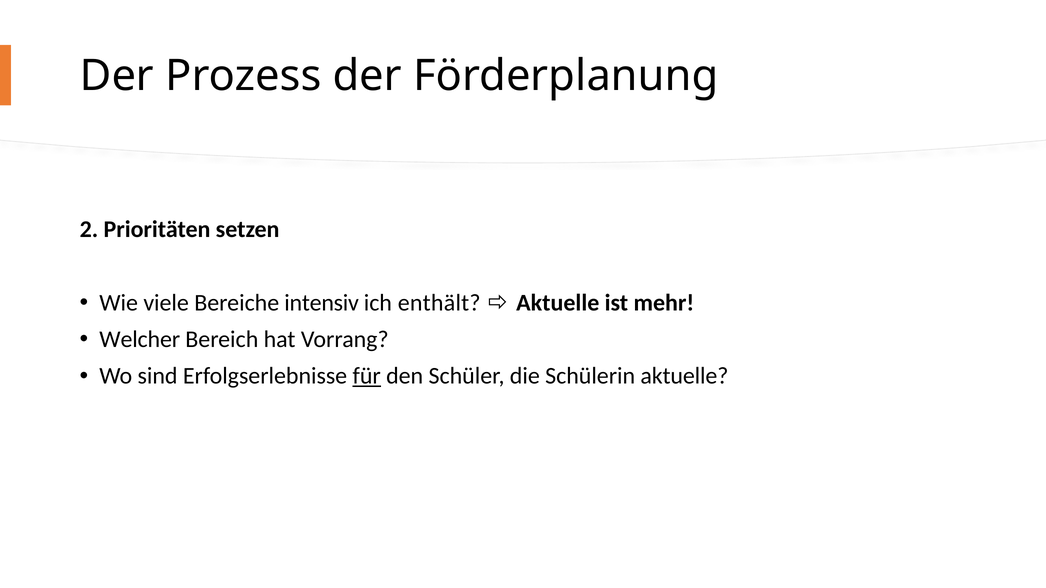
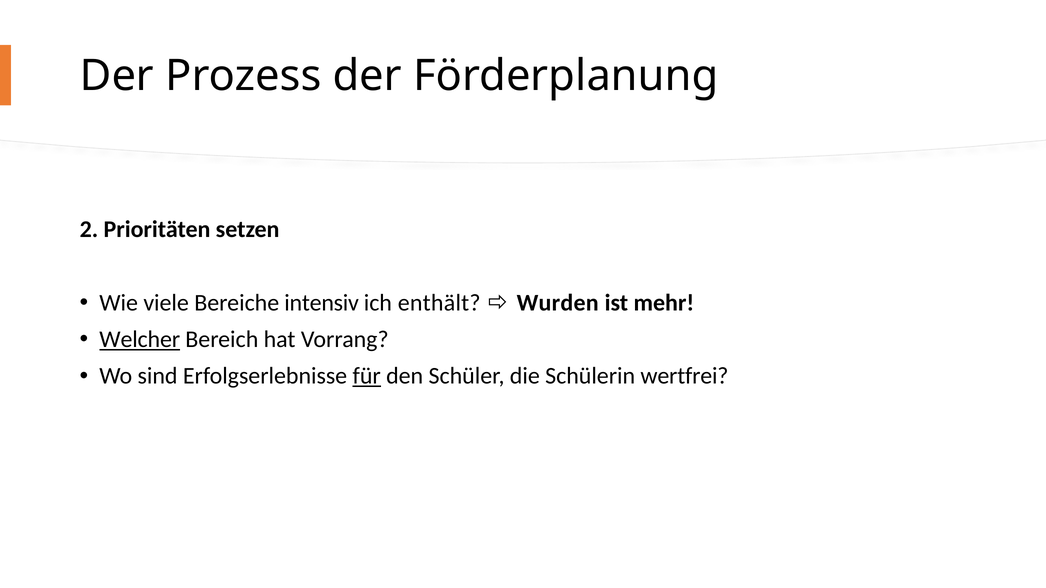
Aktuelle at (558, 303): Aktuelle -> Wurden
Welcher underline: none -> present
Schülerin aktuelle: aktuelle -> wertfrei
